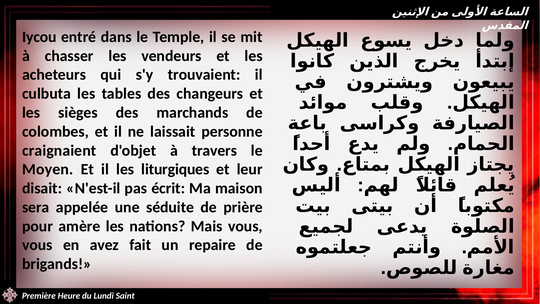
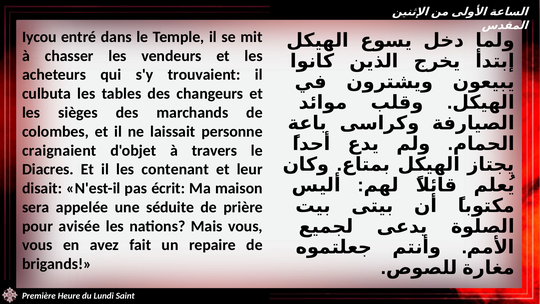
Moyen: Moyen -> Diacres
liturgiques: liturgiques -> contenant
amère: amère -> avisée
